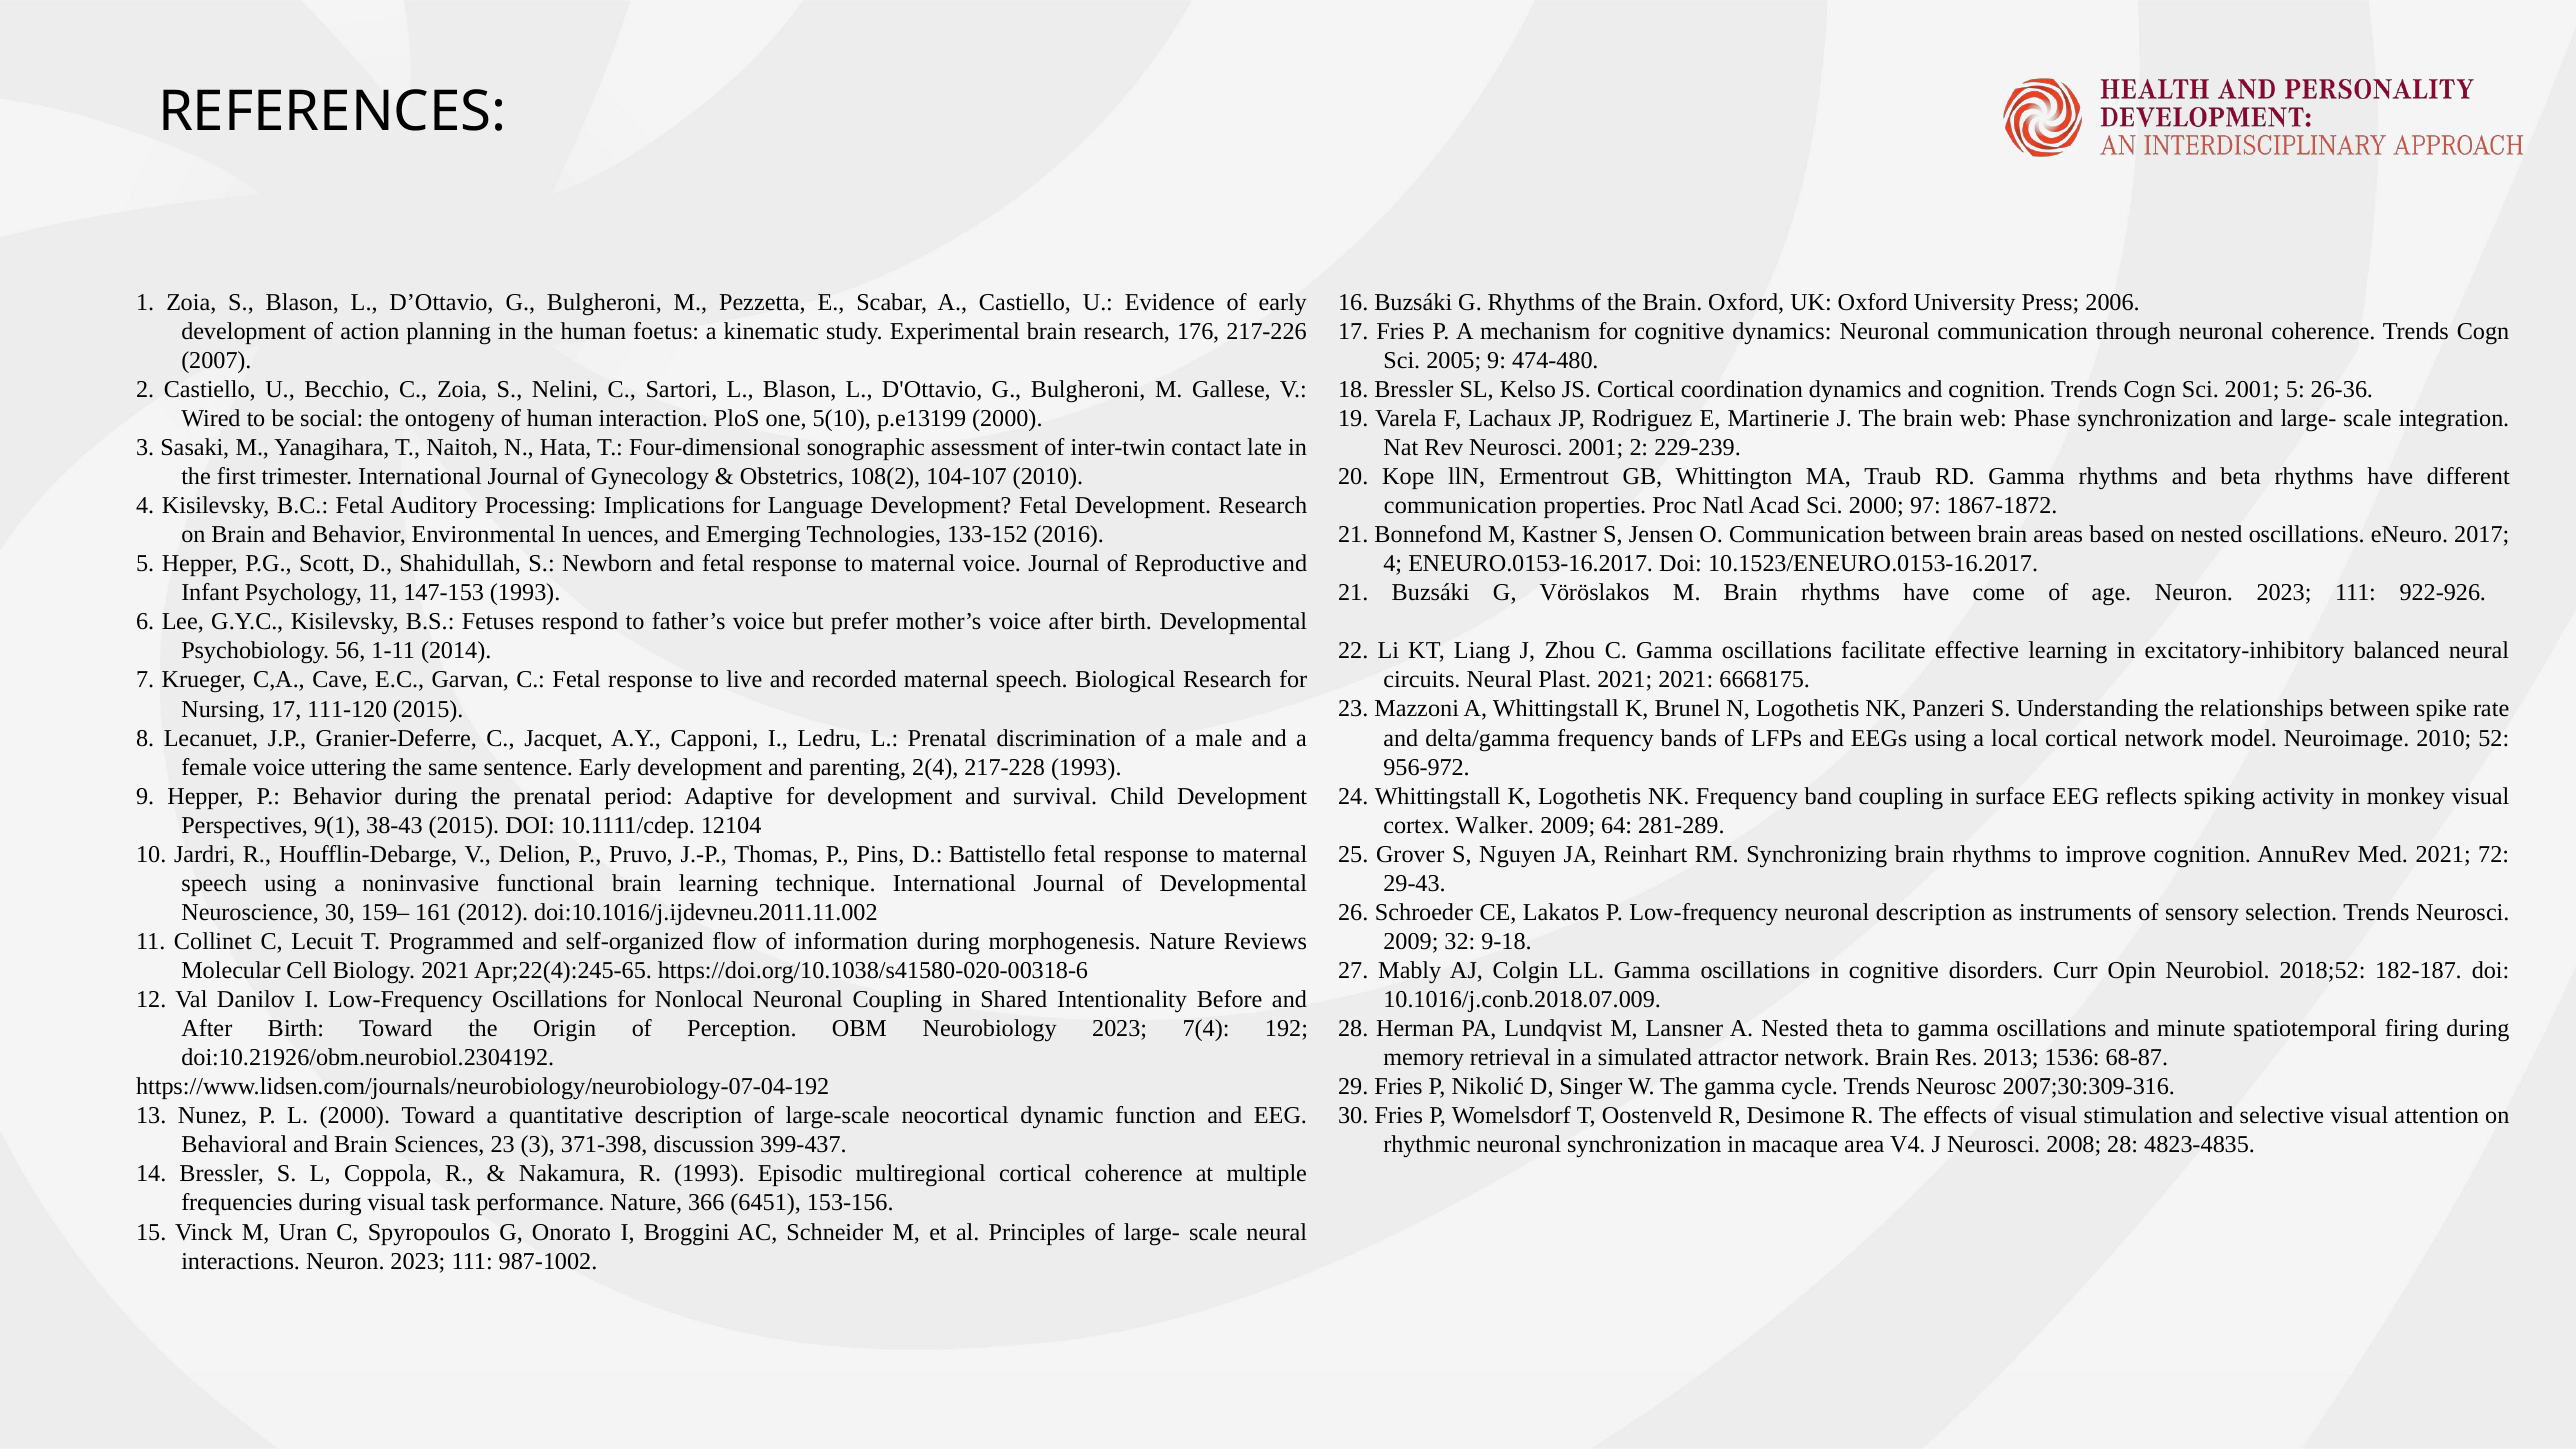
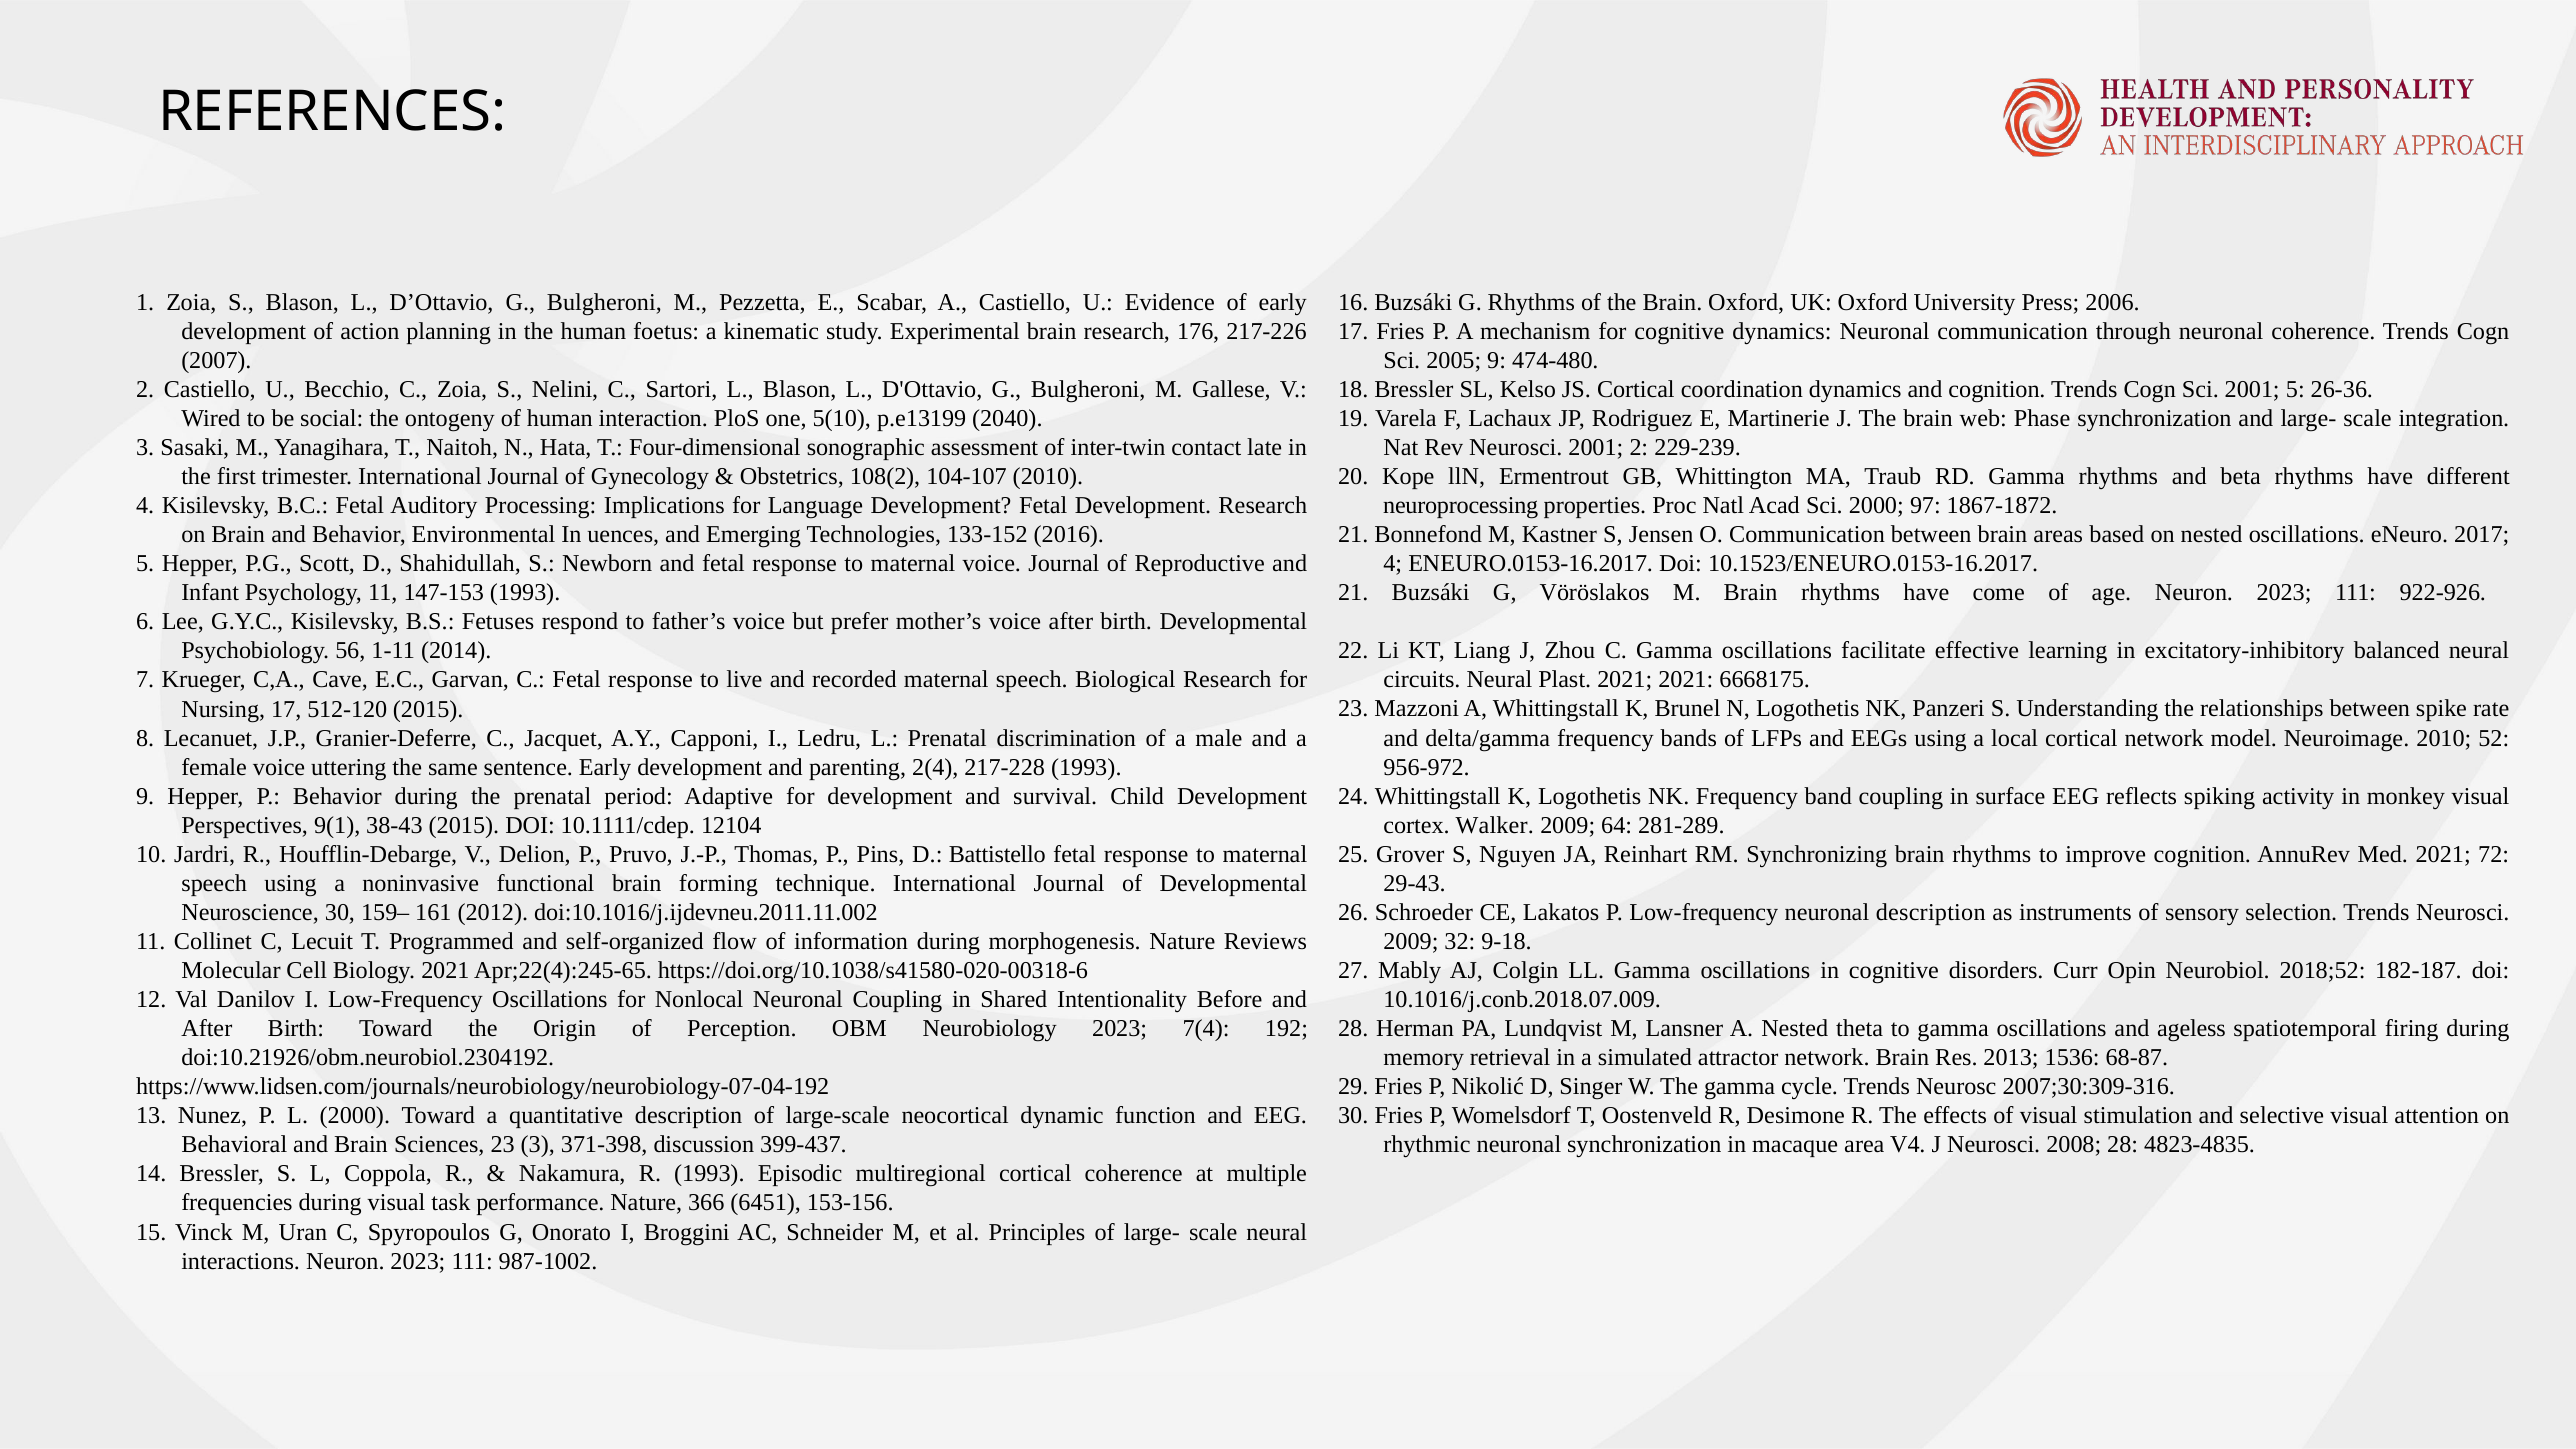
p.e13199 2000: 2000 -> 2040
communication at (1460, 506): communication -> neuroprocessing
111-120: 111-120 -> 512-120
brain learning: learning -> forming
minute: minute -> ageless
